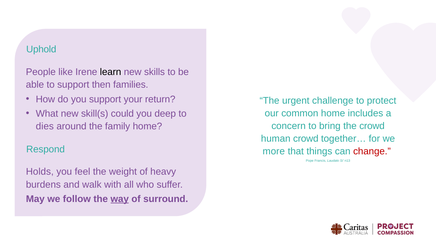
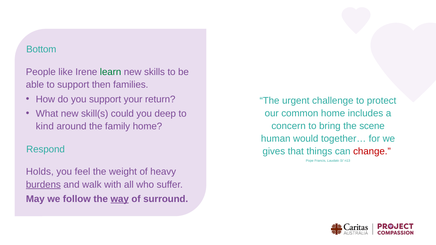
Uphold: Uphold -> Bottom
learn colour: black -> green
the crowd: crowd -> scene
dies: dies -> kind
human crowd: crowd -> would
more: more -> gives
burdens underline: none -> present
